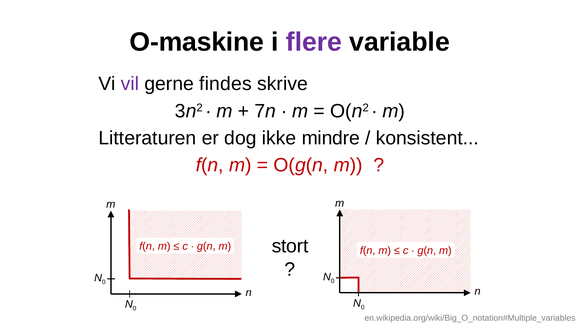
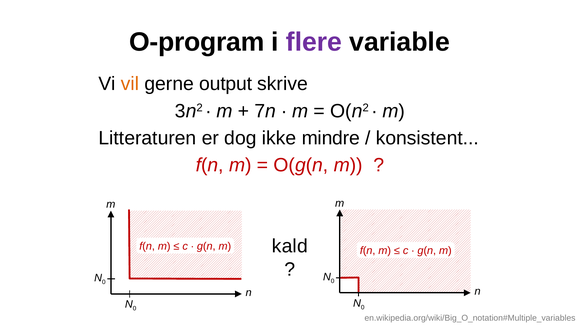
O-maskine: O-maskine -> O-program
vil colour: purple -> orange
findes: findes -> output
stort: stort -> kald
